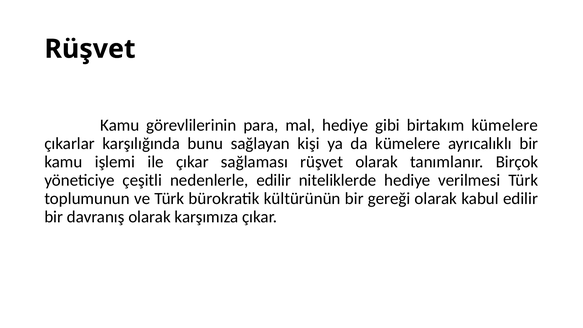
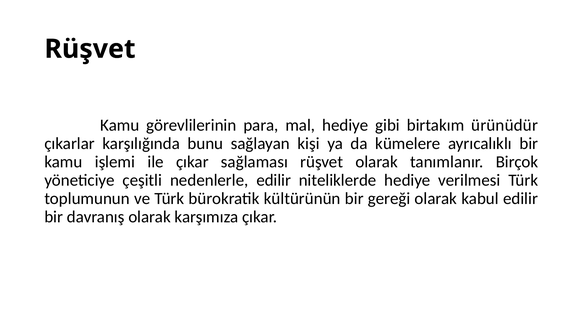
birtakım kümelere: kümelere -> ürünüdür
